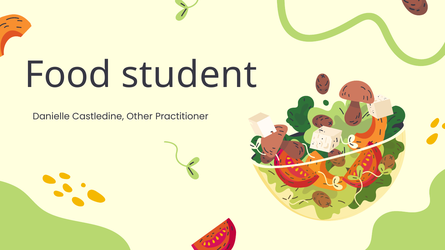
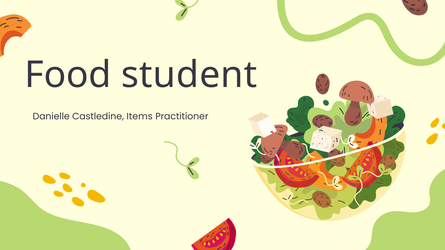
Other: Other -> Items
